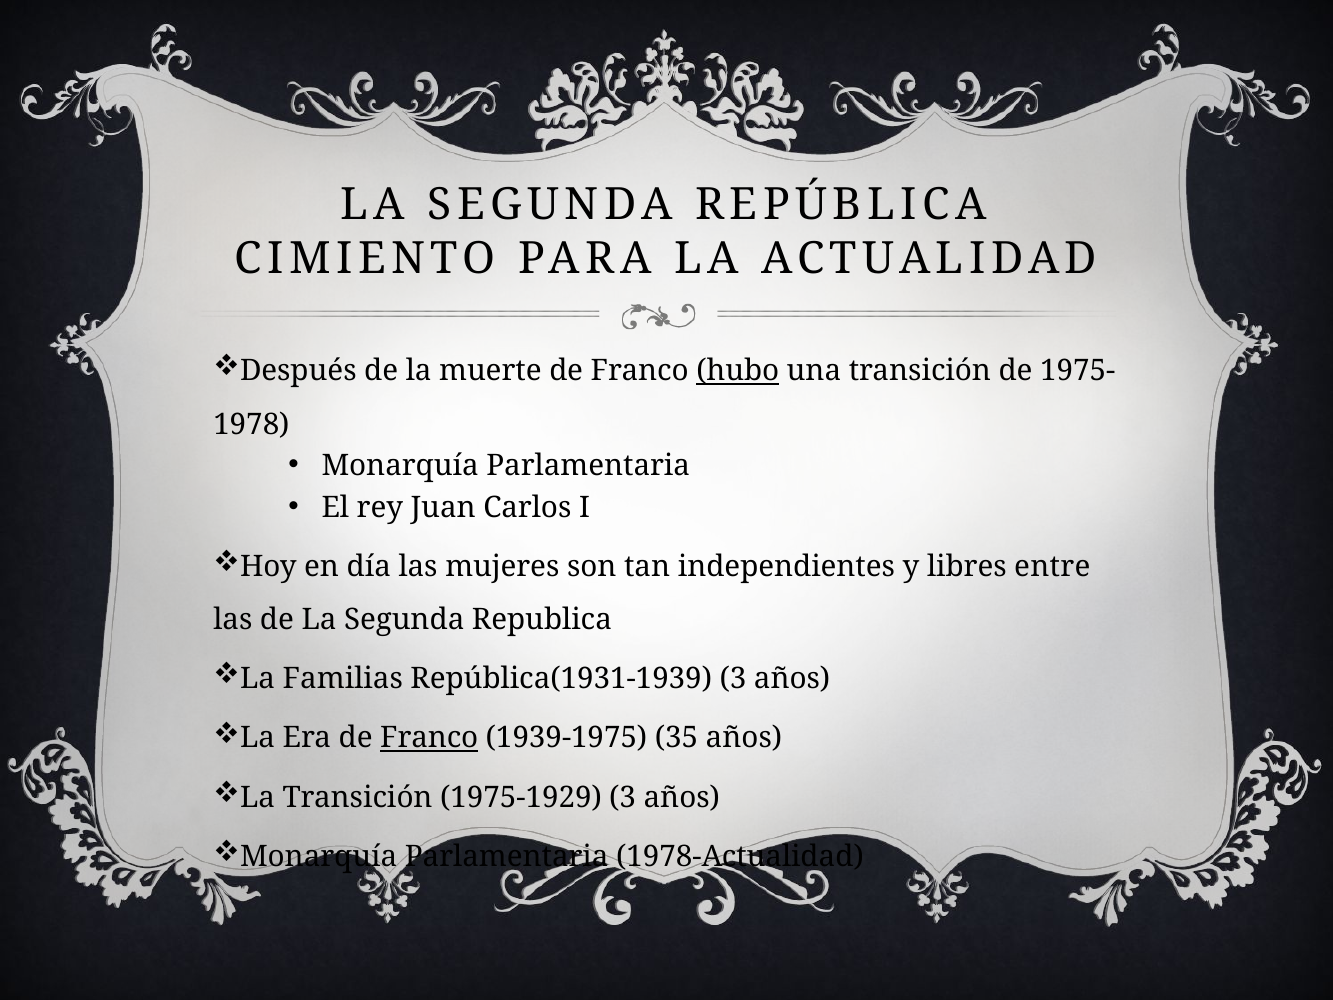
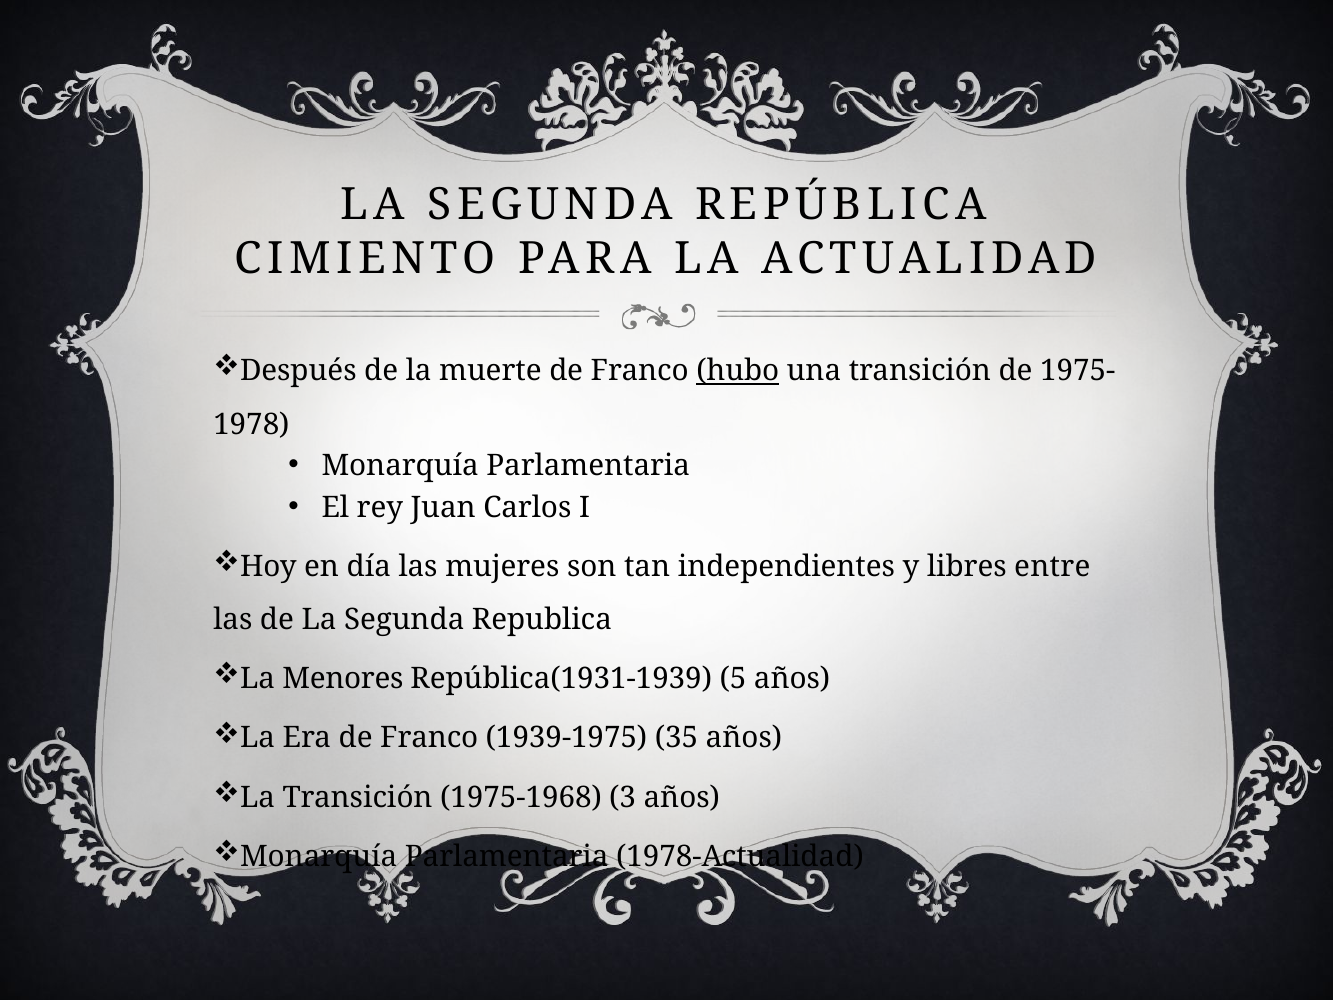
Familias: Familias -> Menores
República(1931-1939 3: 3 -> 5
Franco at (429, 738) underline: present -> none
1975-1929: 1975-1929 -> 1975-1968
